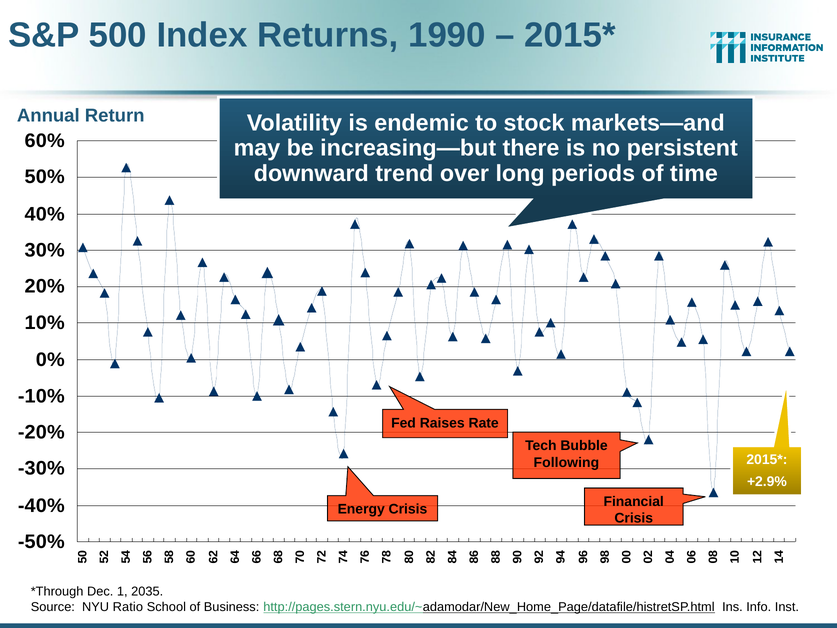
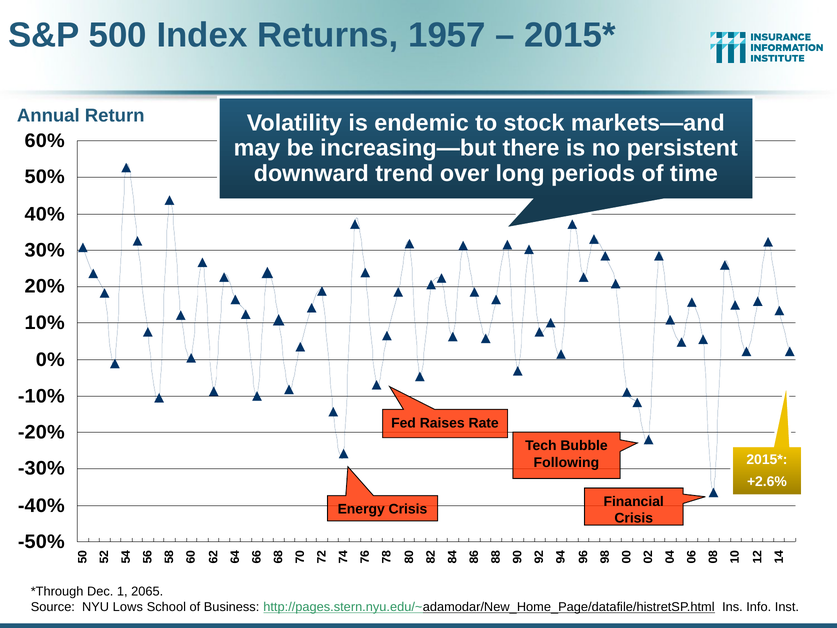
1990: 1990 -> 1957
+2.9%: +2.9% -> +2.6%
2035: 2035 -> 2065
Ratio: Ratio -> Lows
